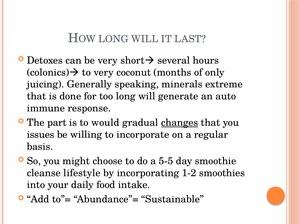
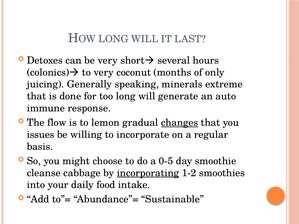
part: part -> flow
would: would -> lemon
5-5: 5-5 -> 0-5
lifestyle: lifestyle -> cabbage
incorporating underline: none -> present
